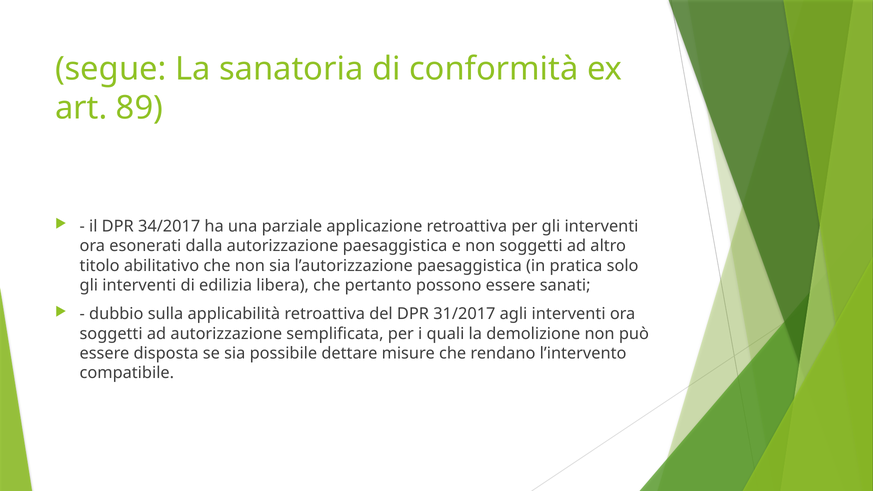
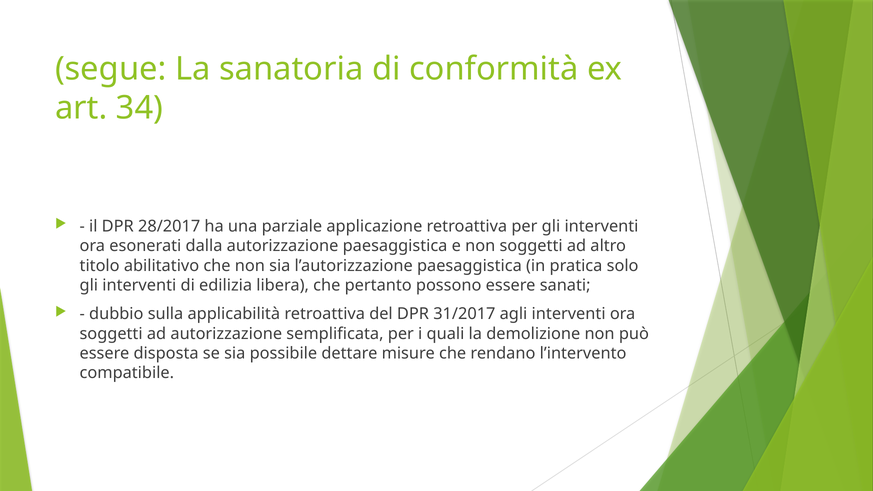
89: 89 -> 34
34/2017: 34/2017 -> 28/2017
